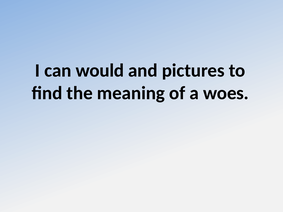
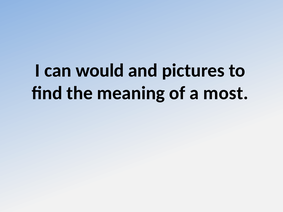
woes: woes -> most
